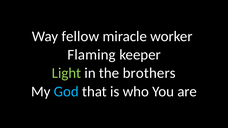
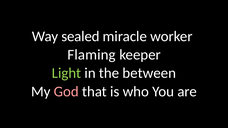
fellow: fellow -> sealed
brothers: brothers -> between
God colour: light blue -> pink
